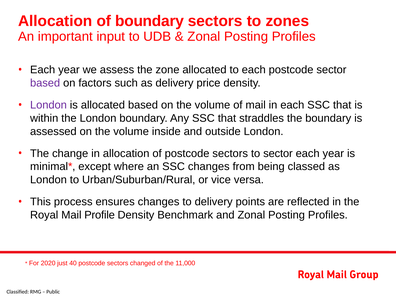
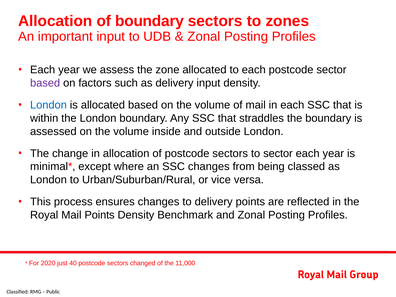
delivery price: price -> input
London at (48, 105) colour: purple -> blue
Mail Profile: Profile -> Points
